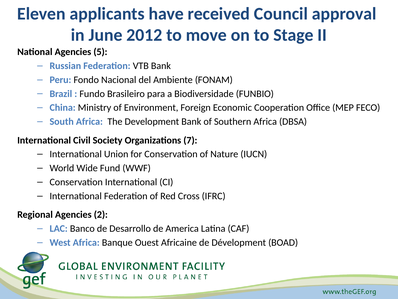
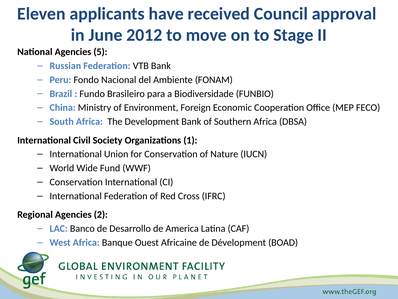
7: 7 -> 1
